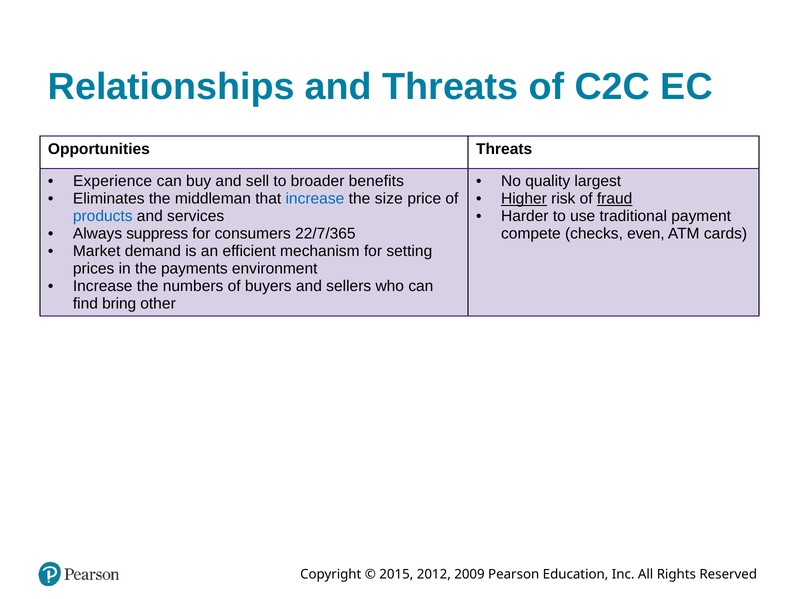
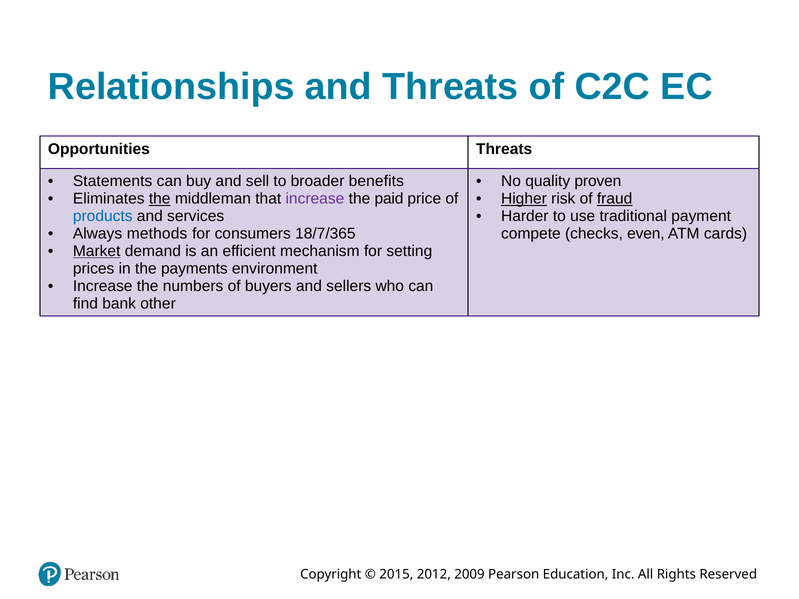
Experience: Experience -> Statements
largest: largest -> proven
the at (160, 199) underline: none -> present
increase at (315, 199) colour: blue -> purple
size: size -> paid
suppress: suppress -> methods
22/7/365: 22/7/365 -> 18/7/365
Market underline: none -> present
bring: bring -> bank
